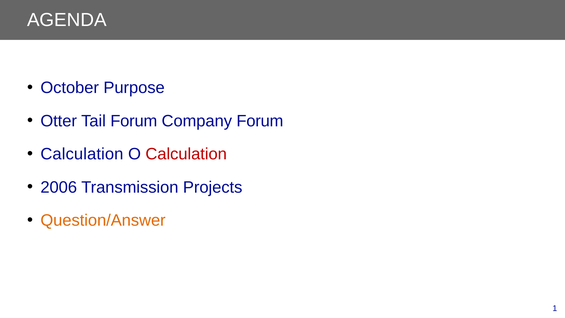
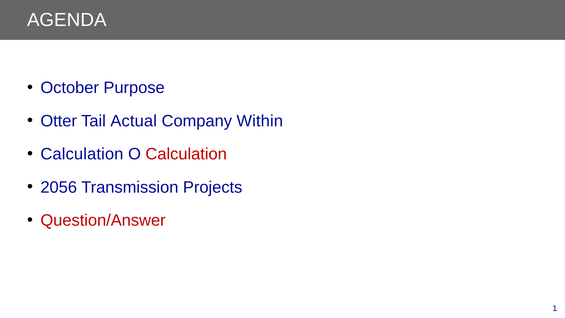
Tail Forum: Forum -> Actual
Company Forum: Forum -> Within
2006: 2006 -> 2056
Question/Answer colour: orange -> red
